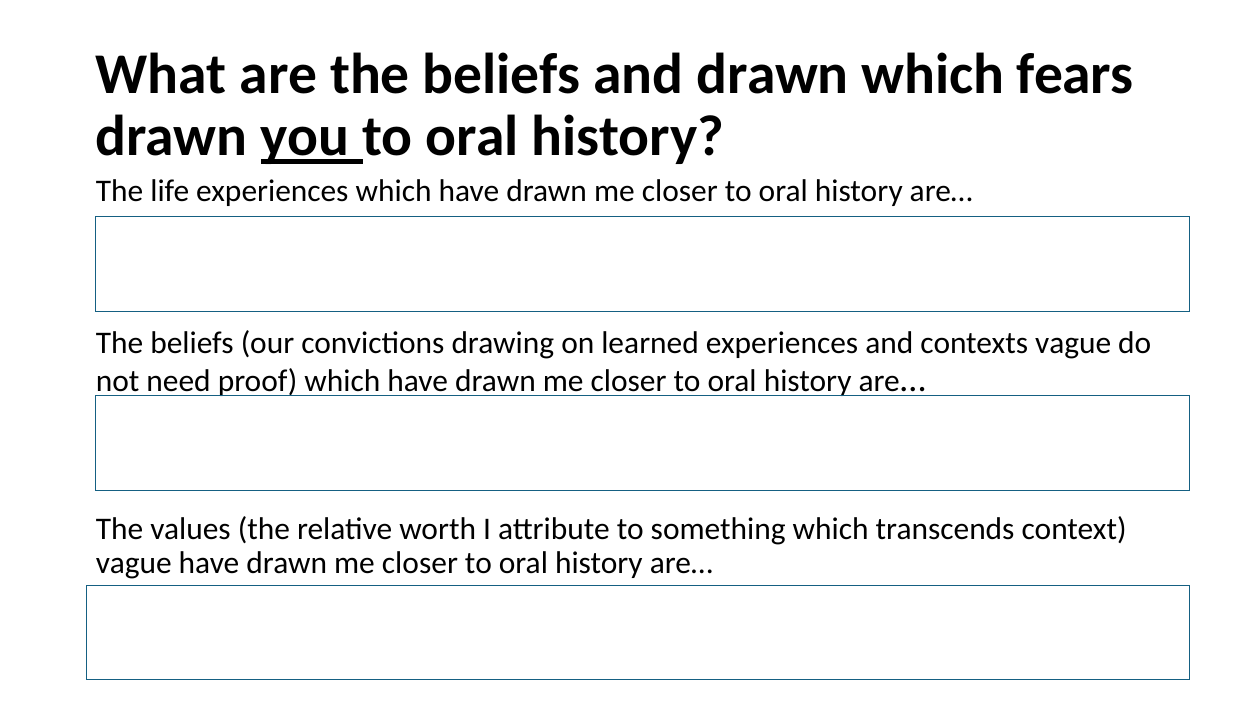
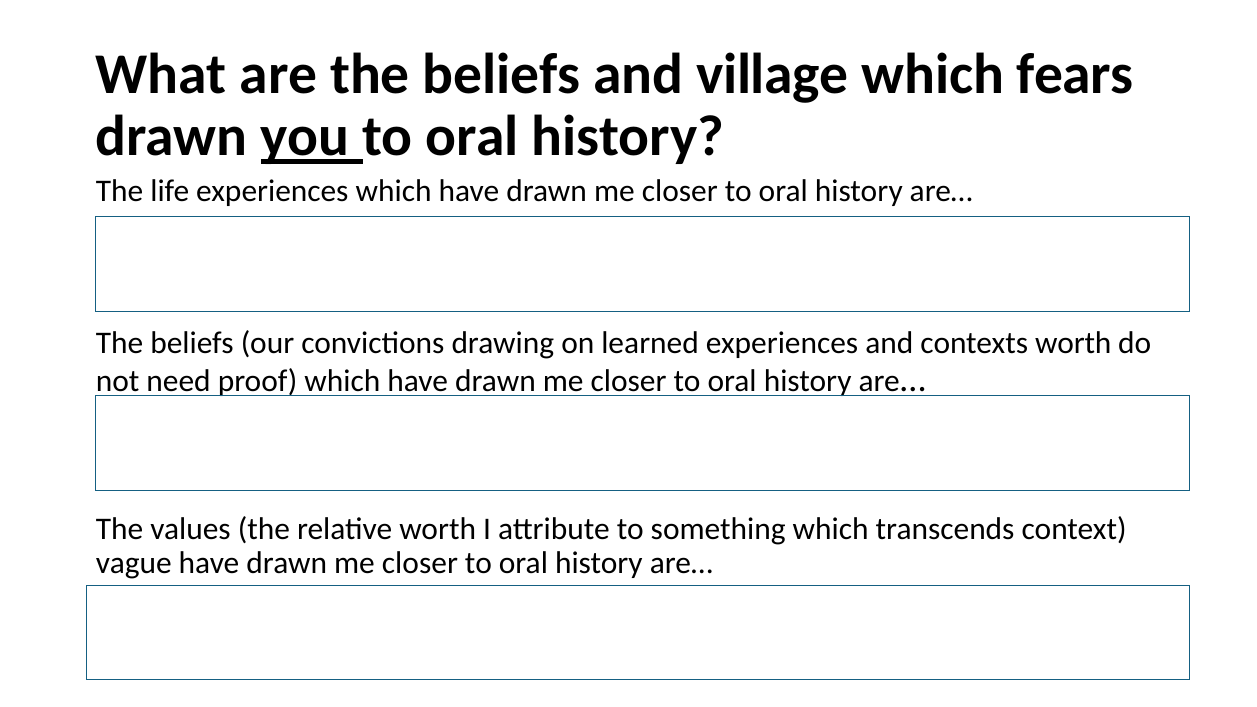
and drawn: drawn -> village
contexts vague: vague -> worth
